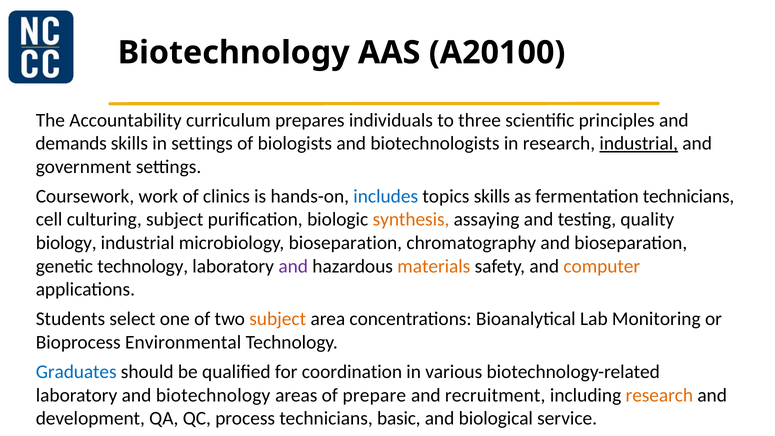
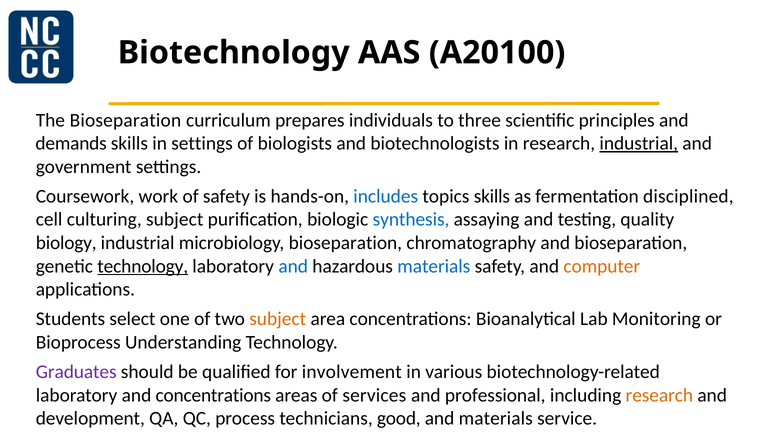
The Accountability: Accountability -> Bioseparation
of clinics: clinics -> safety
fermentation technicians: technicians -> disciplined
synthesis colour: orange -> blue
technology at (143, 266) underline: none -> present
and at (293, 266) colour: purple -> blue
materials at (434, 266) colour: orange -> blue
Environmental: Environmental -> Understanding
Graduates colour: blue -> purple
coordination: coordination -> involvement
and biotechnology: biotechnology -> concentrations
prepare: prepare -> services
recruitment: recruitment -> professional
basic: basic -> good
and biological: biological -> materials
